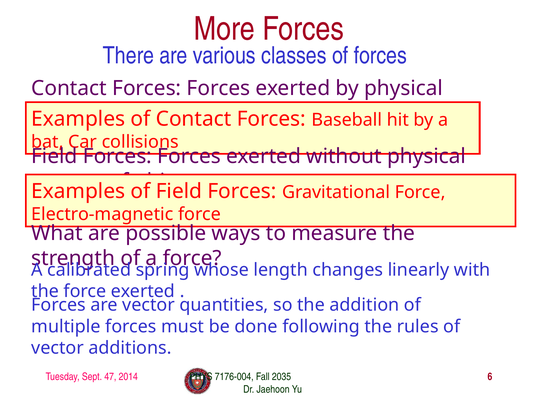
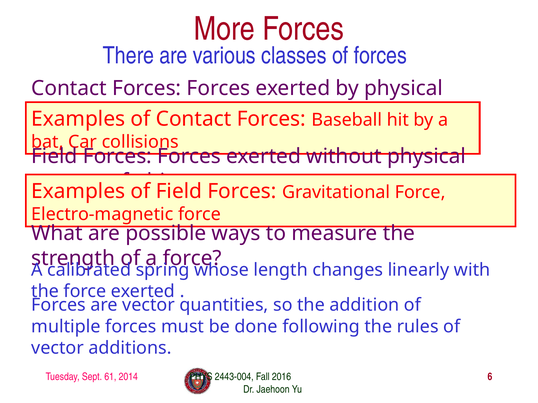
47: 47 -> 61
7176-004: 7176-004 -> 2443-004
2035: 2035 -> 2016
